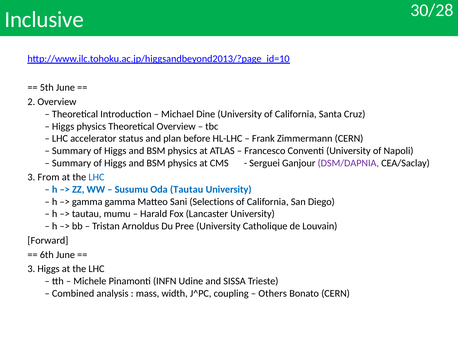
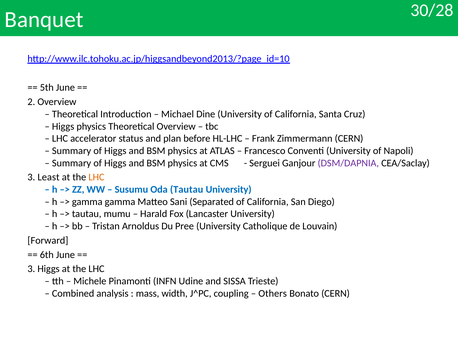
Inclusive: Inclusive -> Banquet
From: From -> Least
LHC at (96, 177) colour: blue -> orange
Selections: Selections -> Separated
